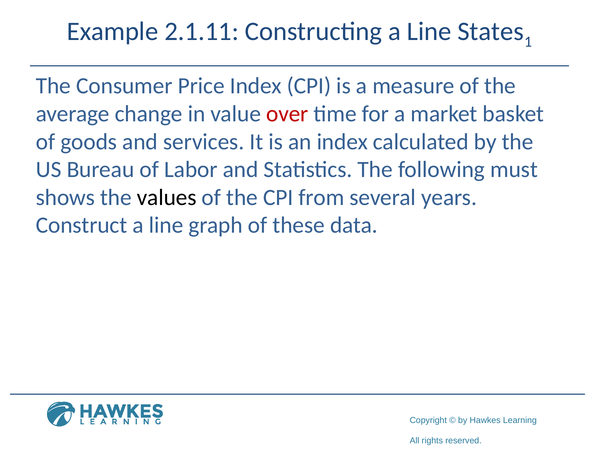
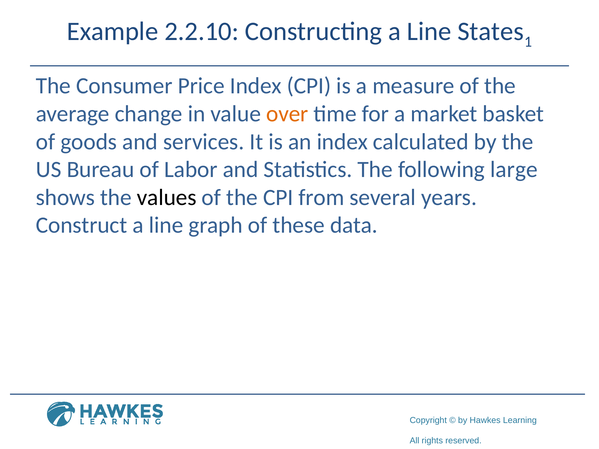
2.1.11: 2.1.11 -> 2.2.10
over colour: red -> orange
must: must -> large
